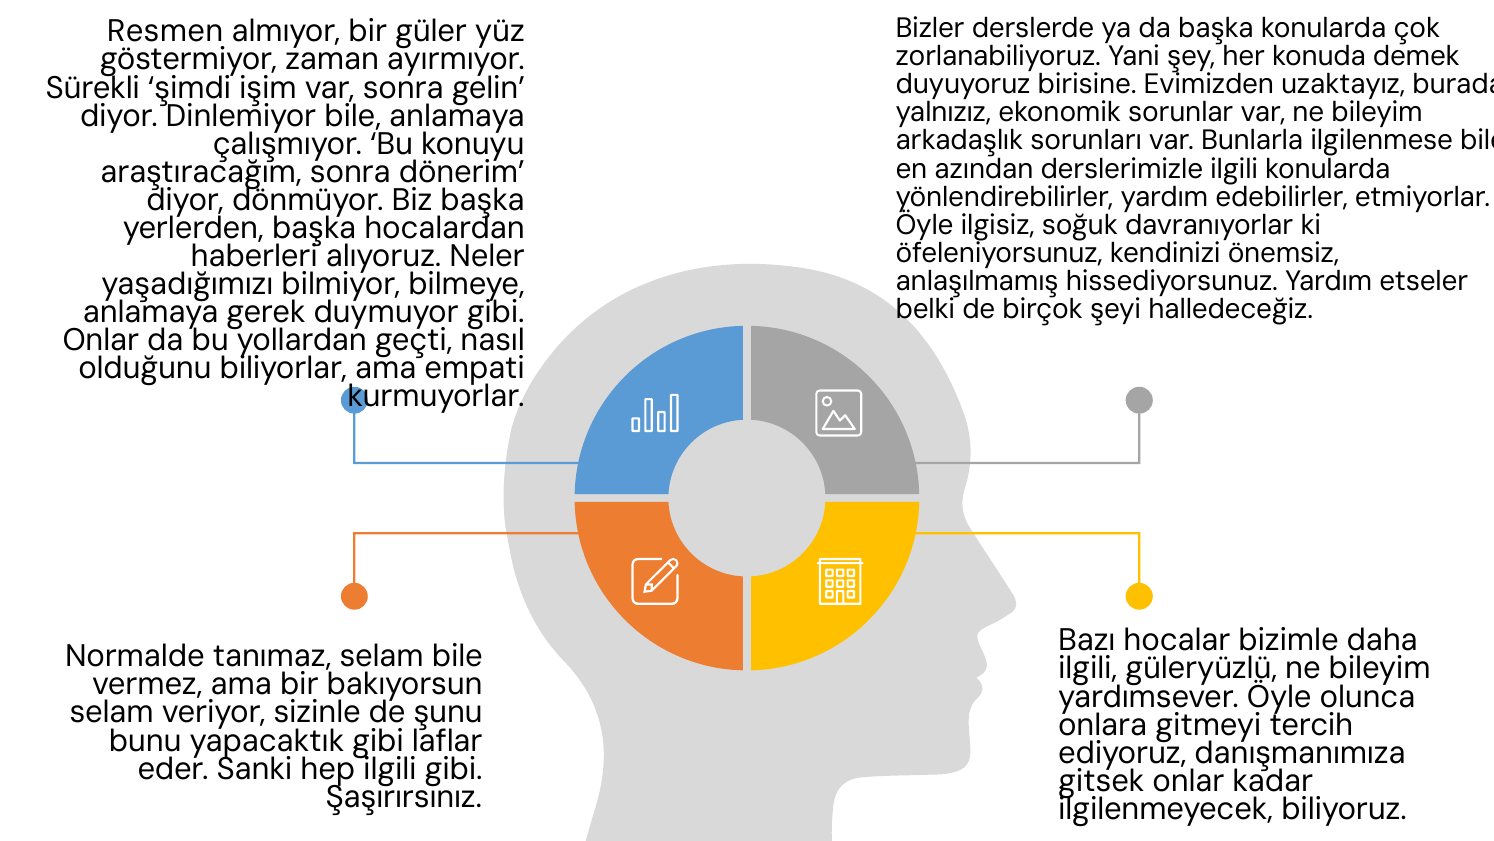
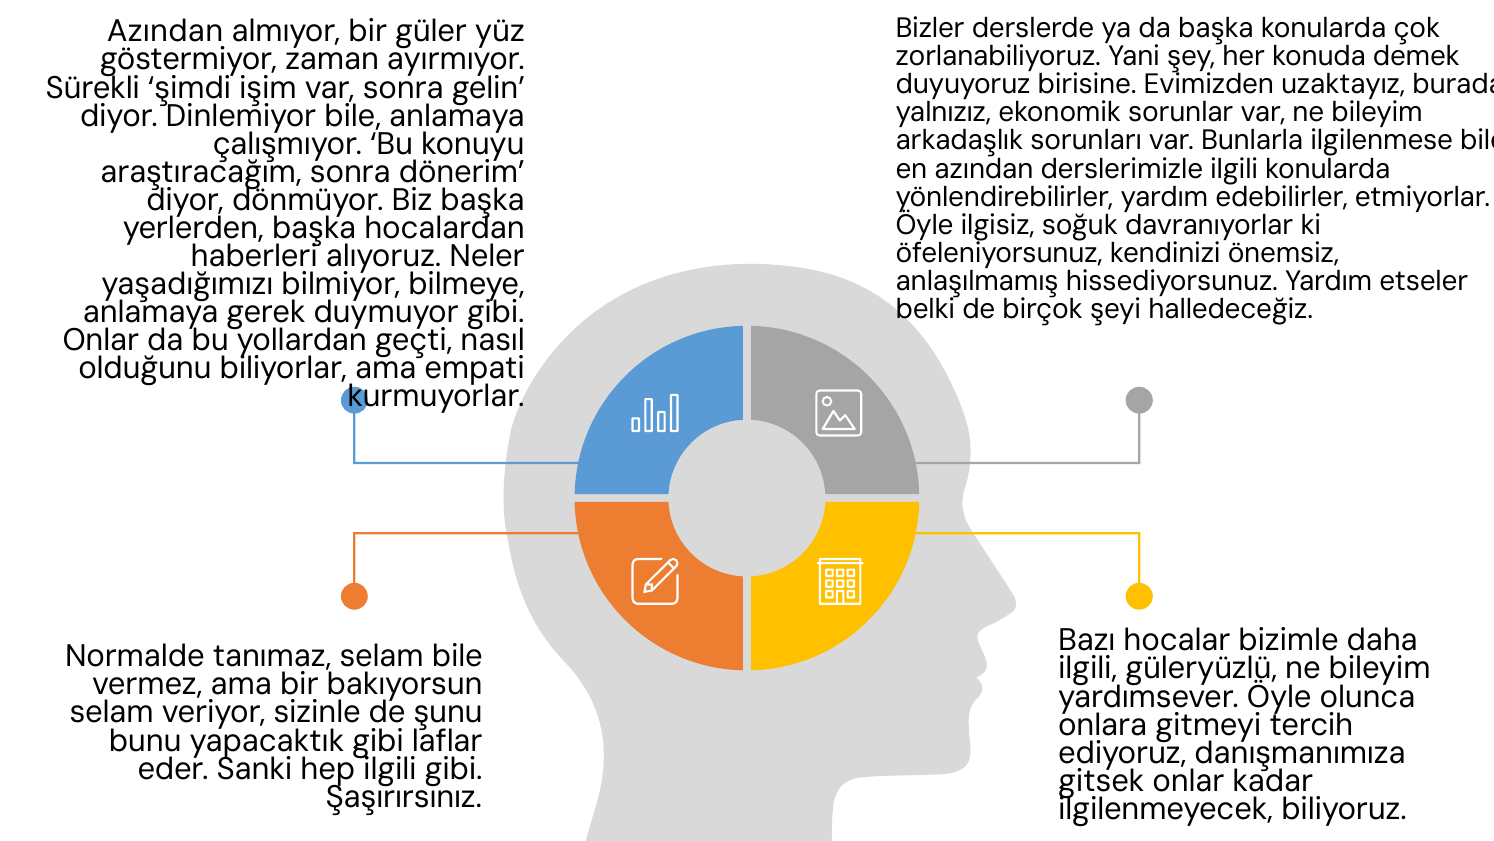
Resmen at (165, 32): Resmen -> Azından
